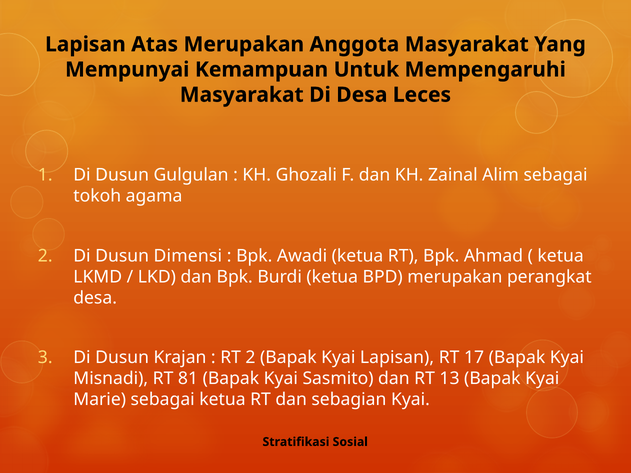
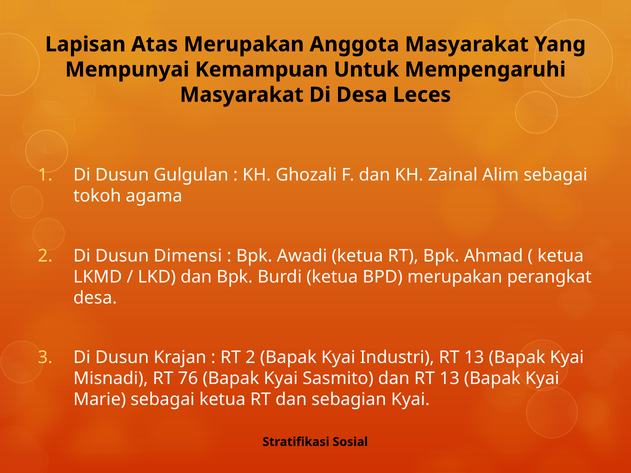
Kyai Lapisan: Lapisan -> Industri
17 at (474, 358): 17 -> 13
81: 81 -> 76
